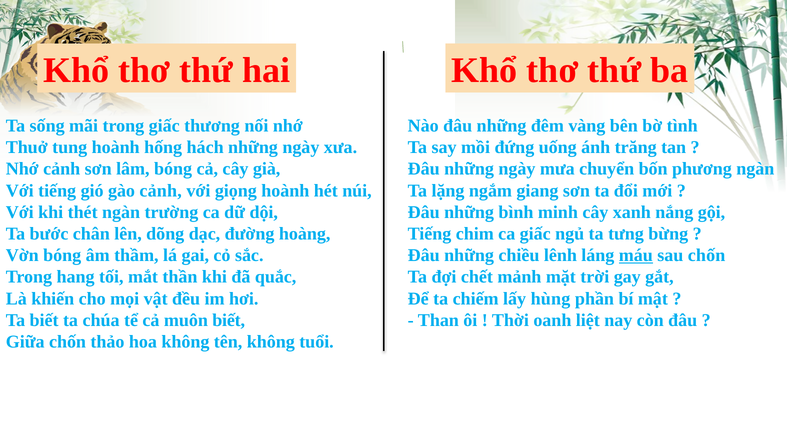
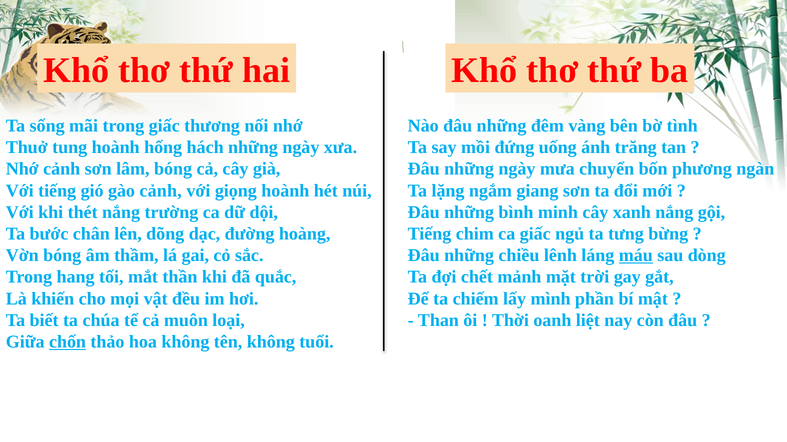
thét ngàn: ngàn -> nắng
sau chốn: chốn -> dòng
hùng: hùng -> mình
muôn biết: biết -> loại
chốn at (68, 342) underline: none -> present
